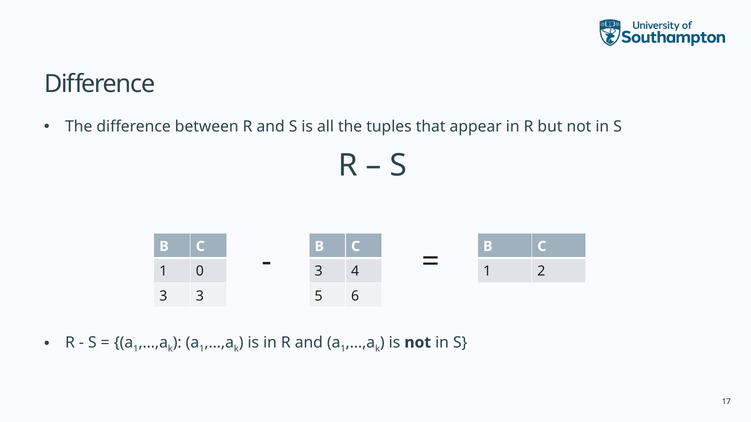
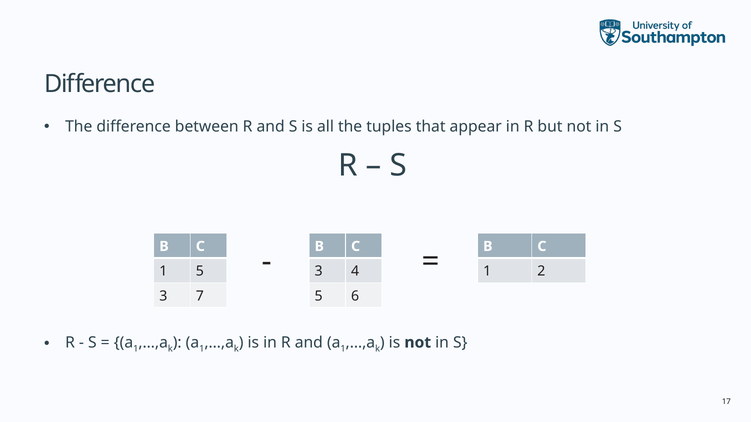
1 0: 0 -> 5
3 3: 3 -> 7
